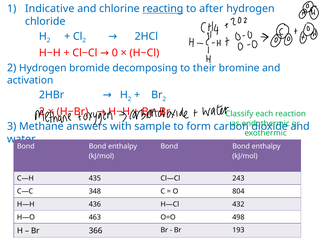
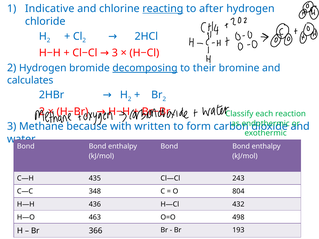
Cl−Cl 0: 0 -> 3
decomposing underline: none -> present
activation: activation -> calculates
answers: answers -> because
sample: sample -> written
